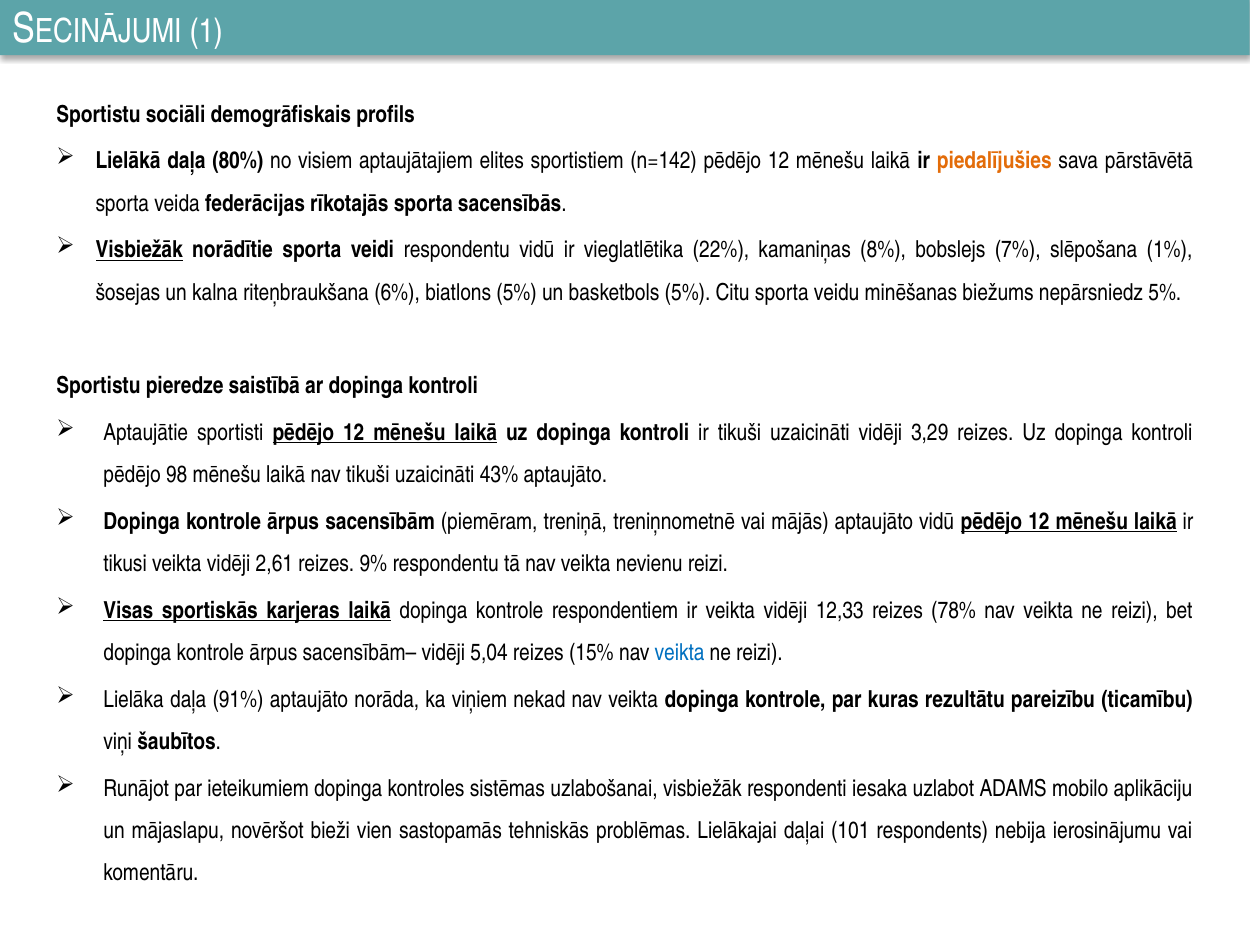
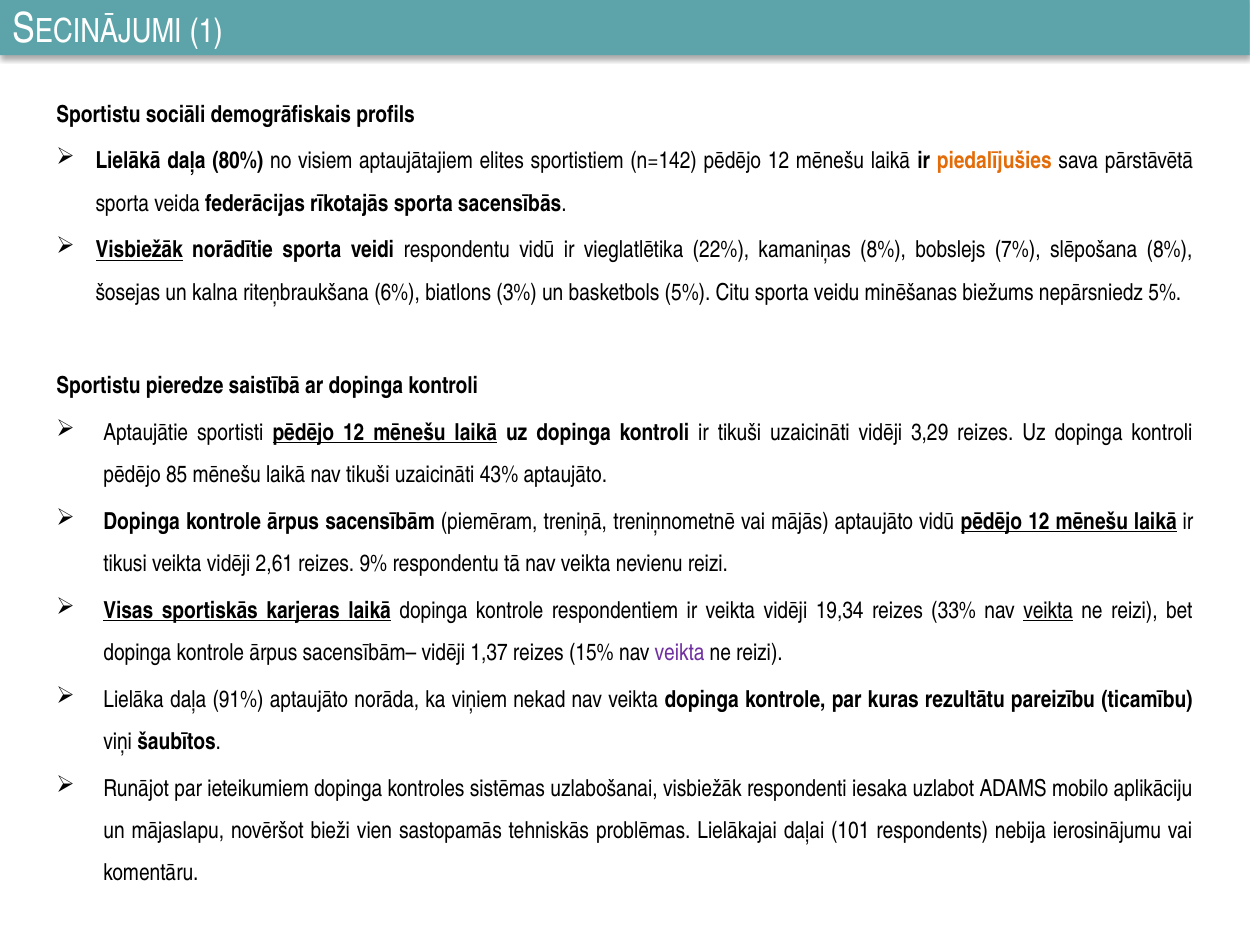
slēpošana 1%: 1% -> 8%
biatlons 5%: 5% -> 3%
98: 98 -> 85
12,33: 12,33 -> 19,34
78%: 78% -> 33%
veikta at (1048, 610) underline: none -> present
5,04: 5,04 -> 1,37
veikta at (680, 653) colour: blue -> purple
